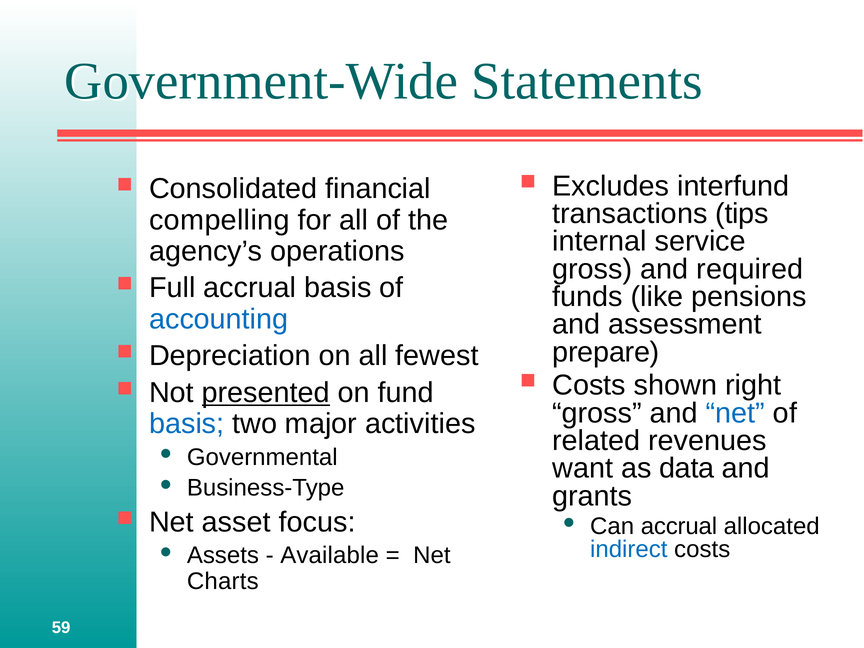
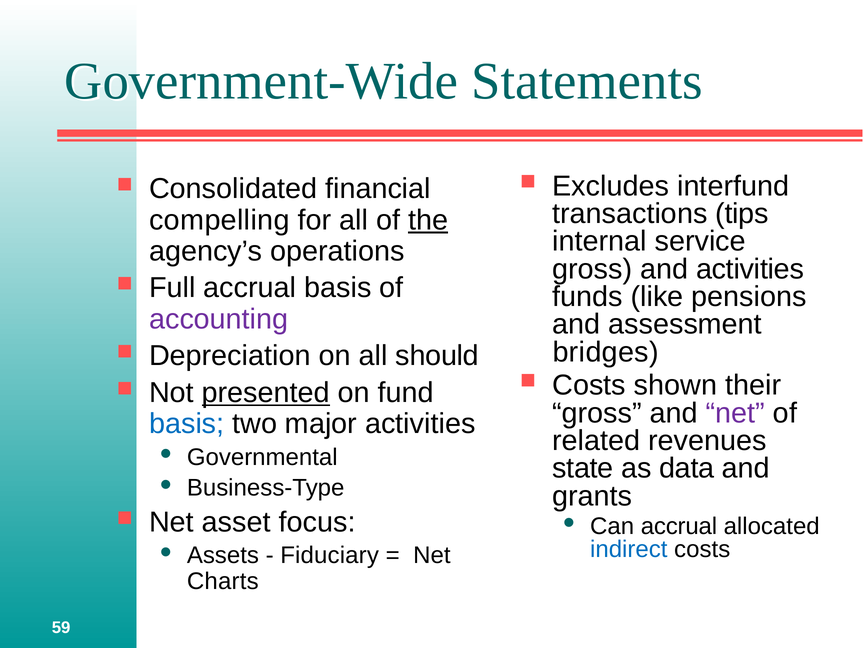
the underline: none -> present
and required: required -> activities
accounting colour: blue -> purple
prepare: prepare -> bridges
fewest: fewest -> should
right: right -> their
net at (735, 413) colour: blue -> purple
want: want -> state
Available: Available -> Fiduciary
